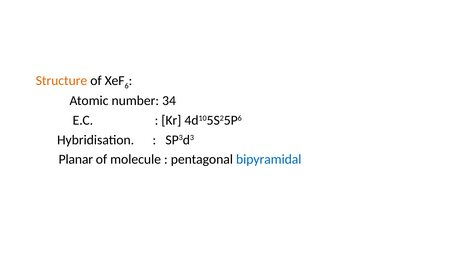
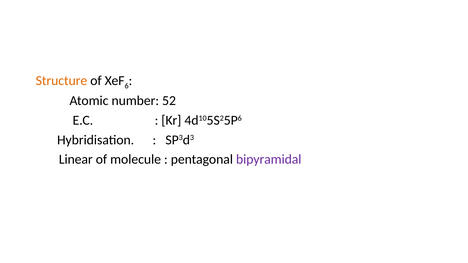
34: 34 -> 52
Planar: Planar -> Linear
bipyramidal colour: blue -> purple
